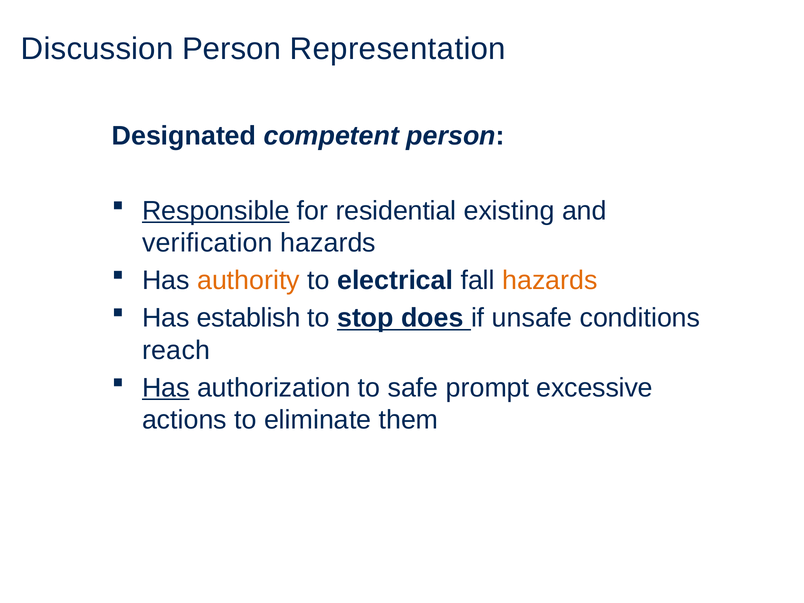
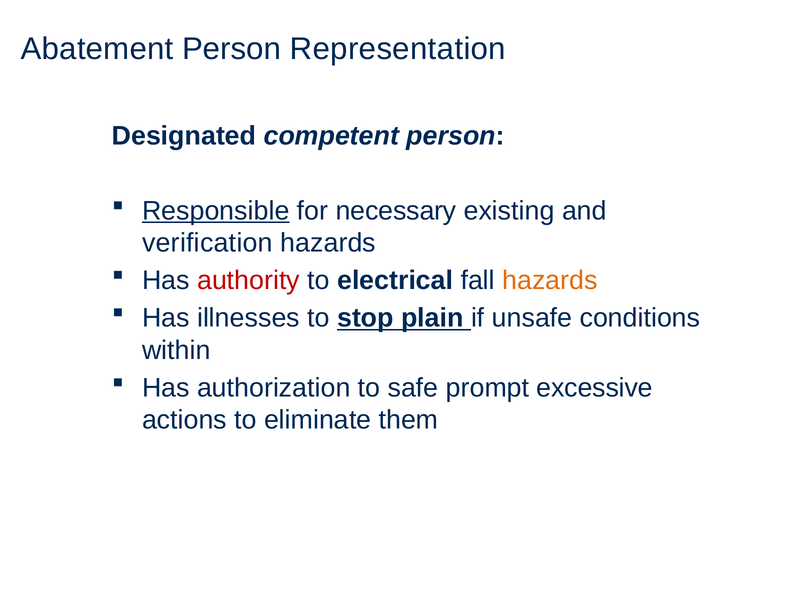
Discussion: Discussion -> Abatement
residential: residential -> necessary
authority colour: orange -> red
establish: establish -> illnesses
does: does -> plain
reach: reach -> within
Has at (166, 388) underline: present -> none
